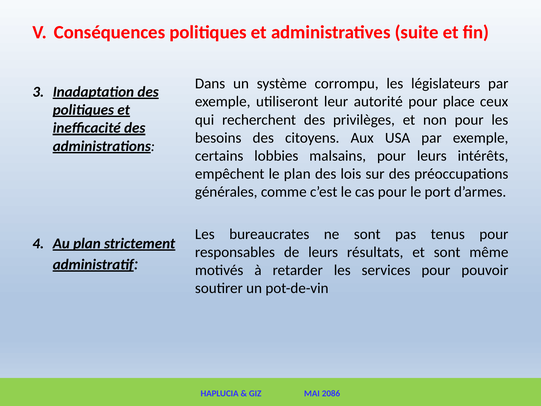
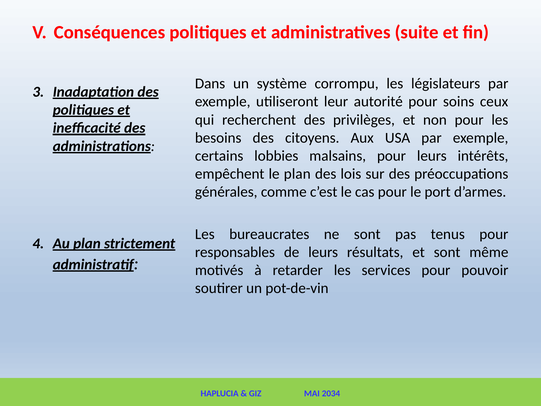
place: place -> soins
2086: 2086 -> 2034
